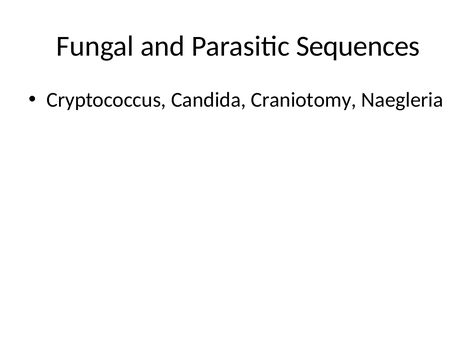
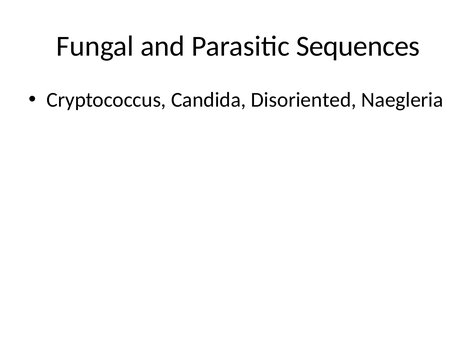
Craniotomy: Craniotomy -> Disoriented
